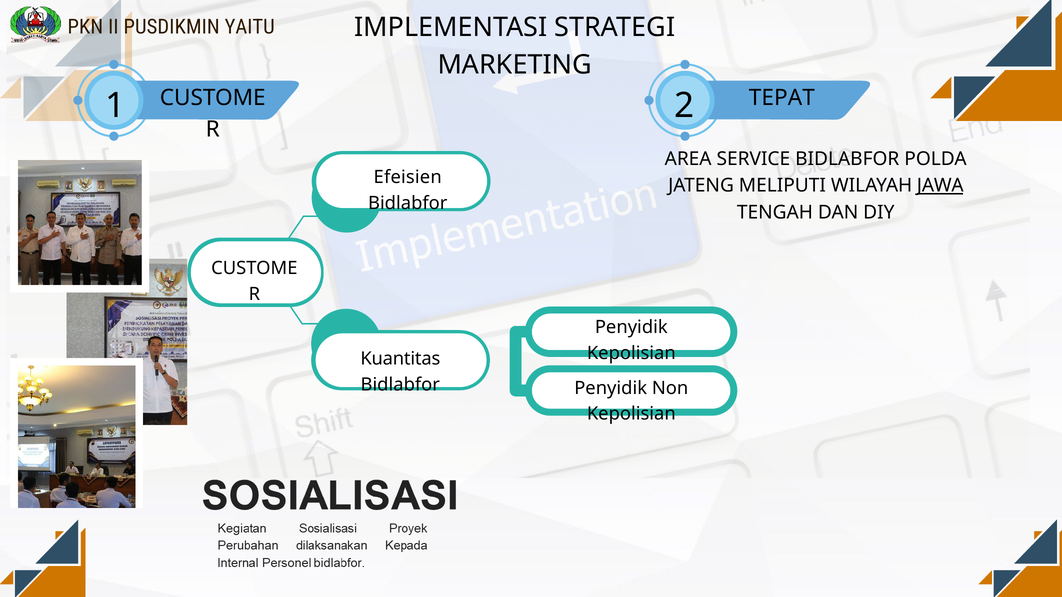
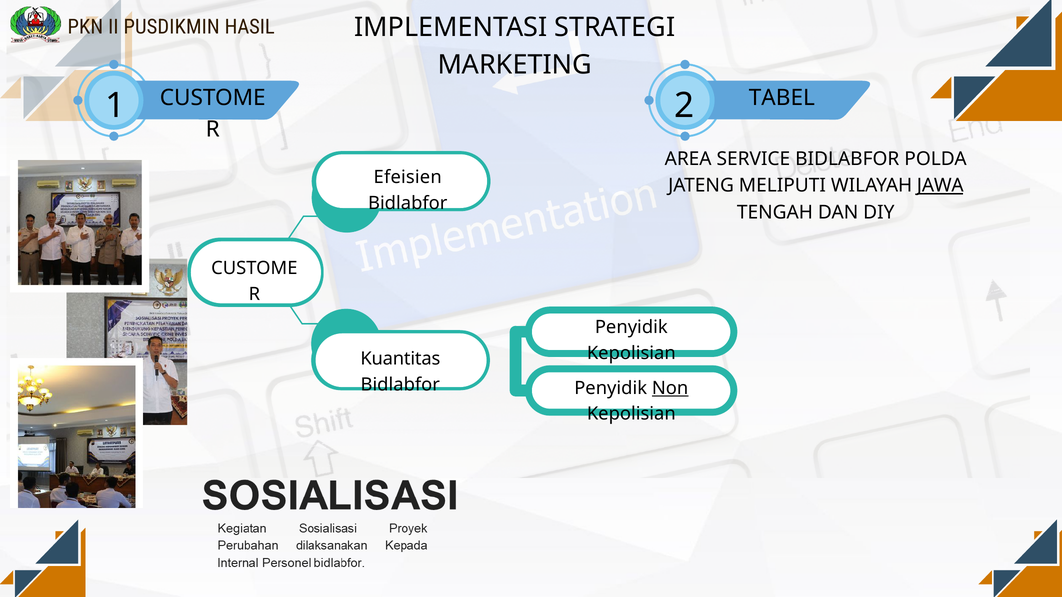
YAITU: YAITU -> HASIL
TEPAT: TEPAT -> TABEL
Non underline: none -> present
